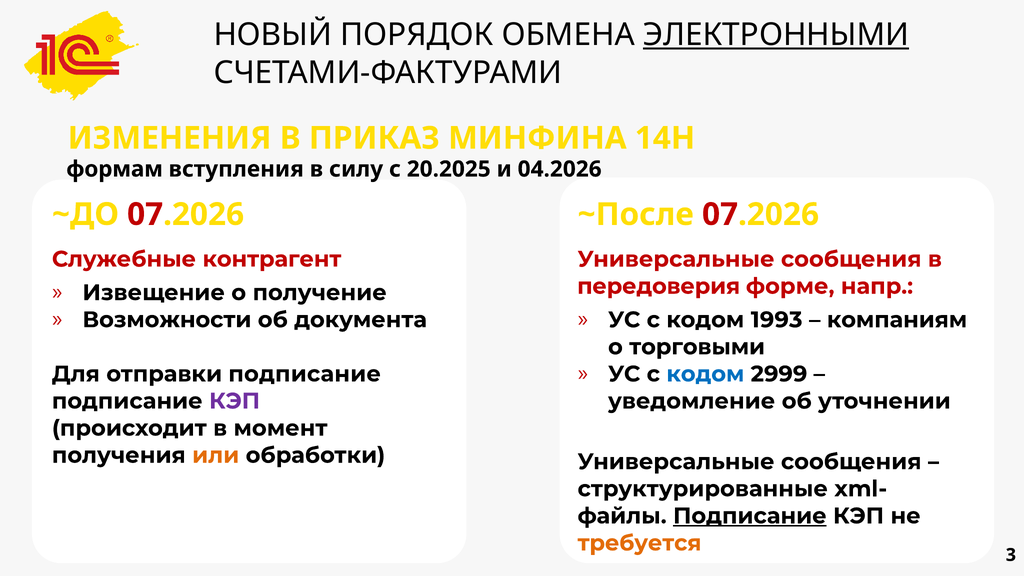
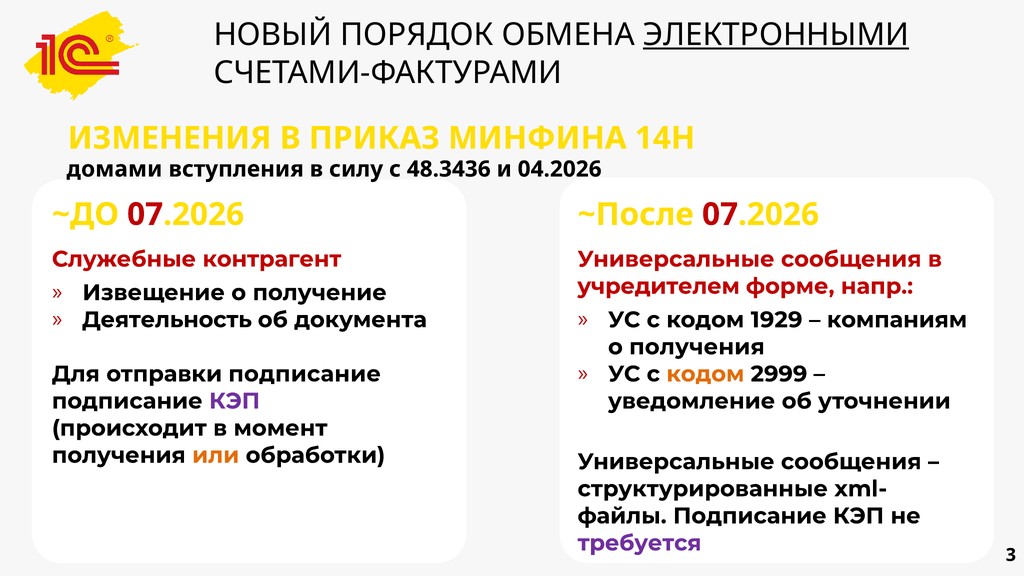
формам: формам -> домами
20.2025: 20.2025 -> 48.3436
передоверия: передоверия -> учредителем
Возможности: Возможности -> Деятельность
1993: 1993 -> 1929
о торговыми: торговыми -> получения
кодом at (705, 374) colour: blue -> orange
Подписание at (750, 516) underline: present -> none
требуется colour: orange -> purple
